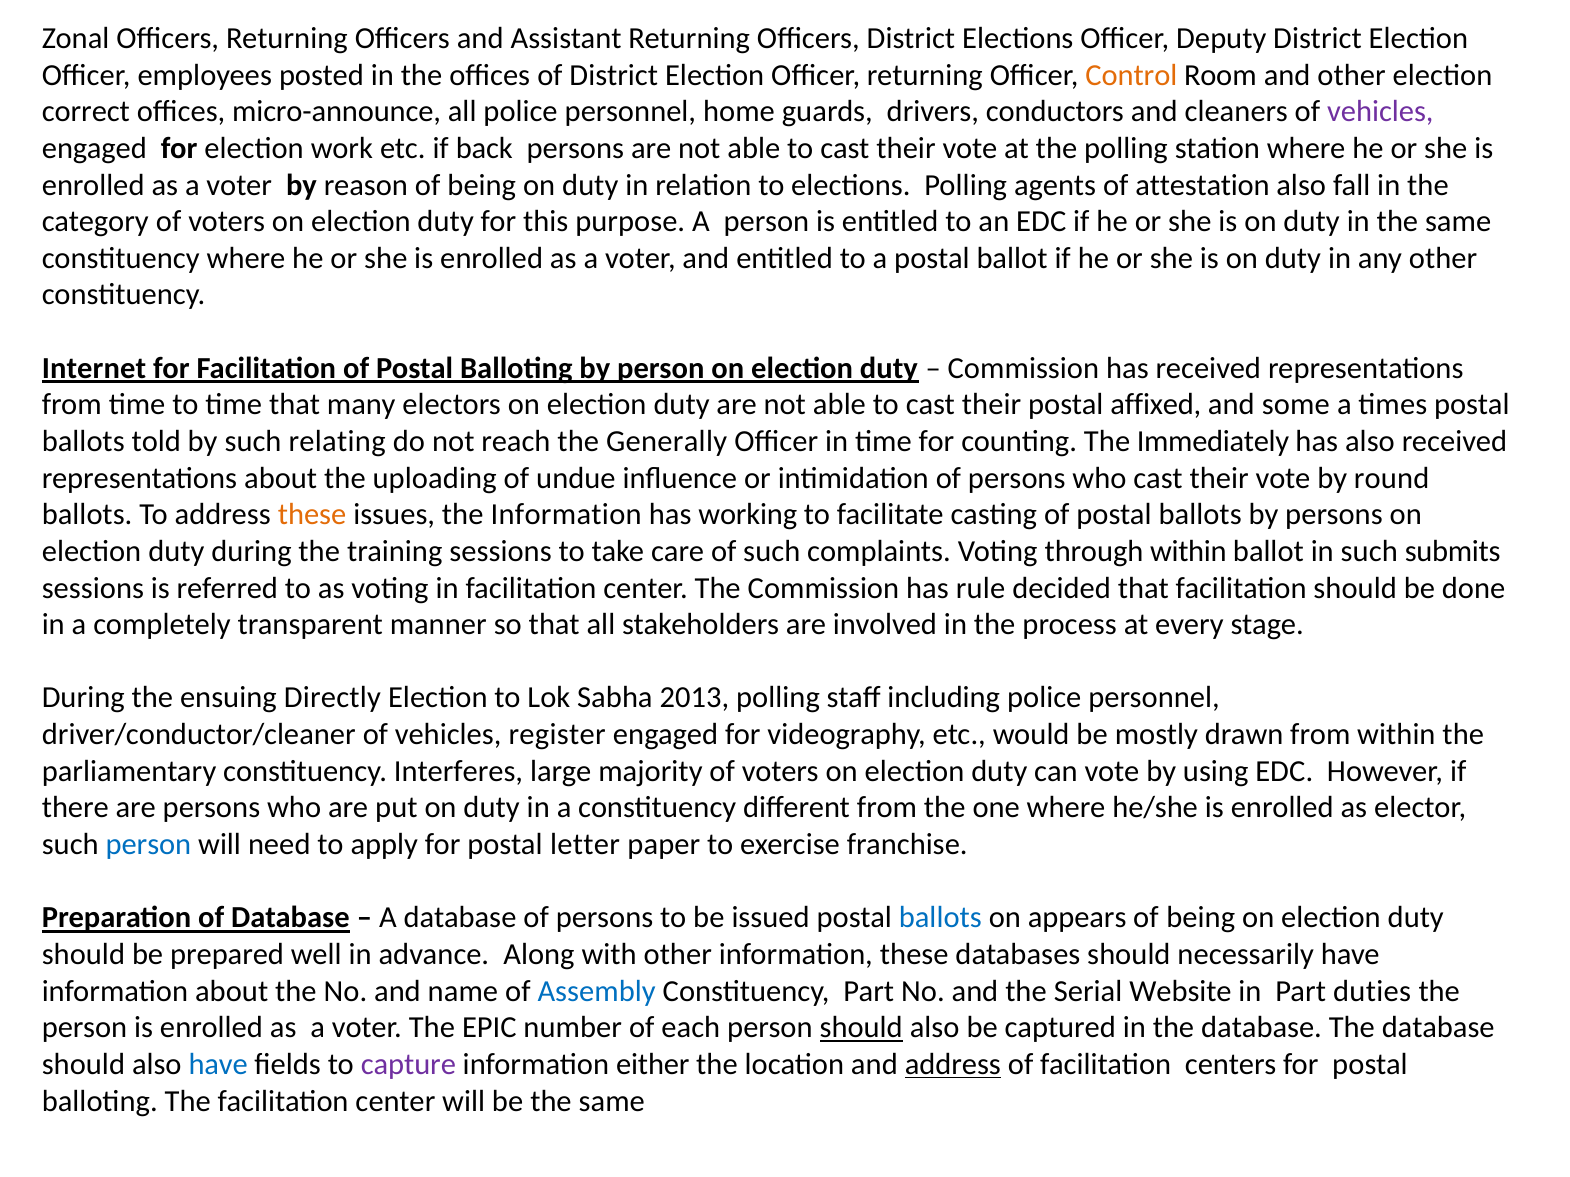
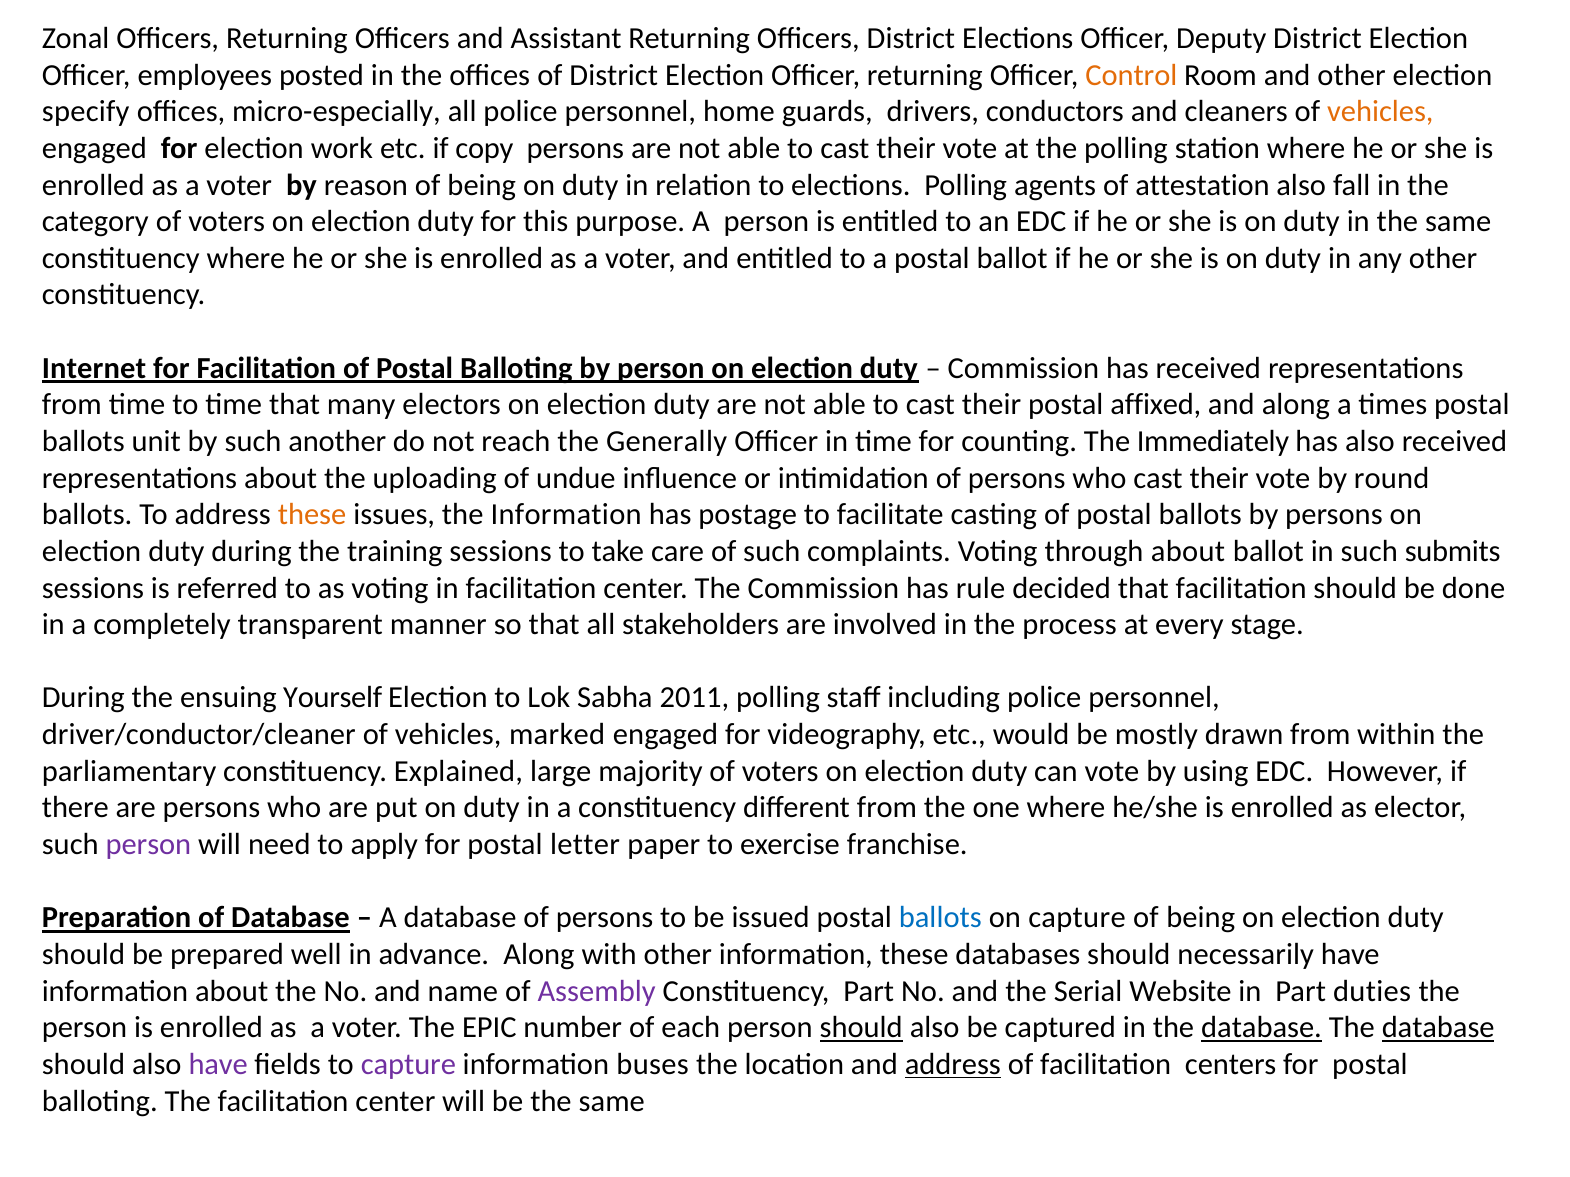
correct: correct -> specify
micro-announce: micro-announce -> micro-especially
vehicles at (1380, 112) colour: purple -> orange
back: back -> copy
and some: some -> along
told: told -> unit
relating: relating -> another
working: working -> postage
through within: within -> about
Directly: Directly -> Yourself
2013: 2013 -> 2011
register: register -> marked
Interferes: Interferes -> Explained
person at (148, 845) colour: blue -> purple
on appears: appears -> capture
Assembly colour: blue -> purple
database at (1262, 1028) underline: none -> present
database at (1438, 1028) underline: none -> present
have at (218, 1065) colour: blue -> purple
either: either -> buses
